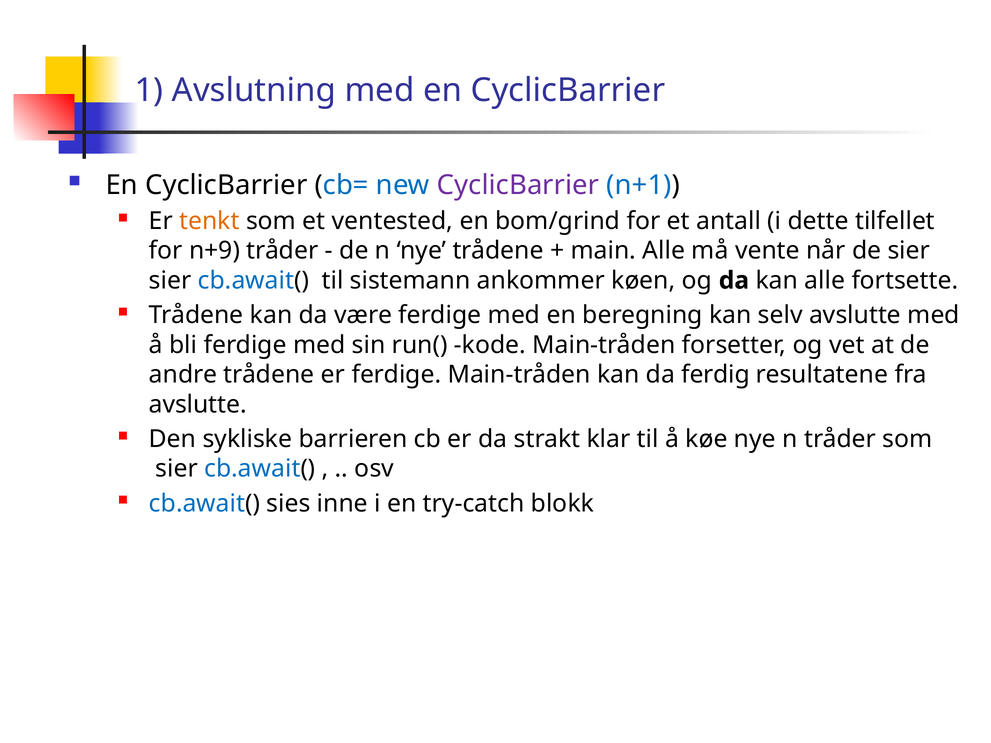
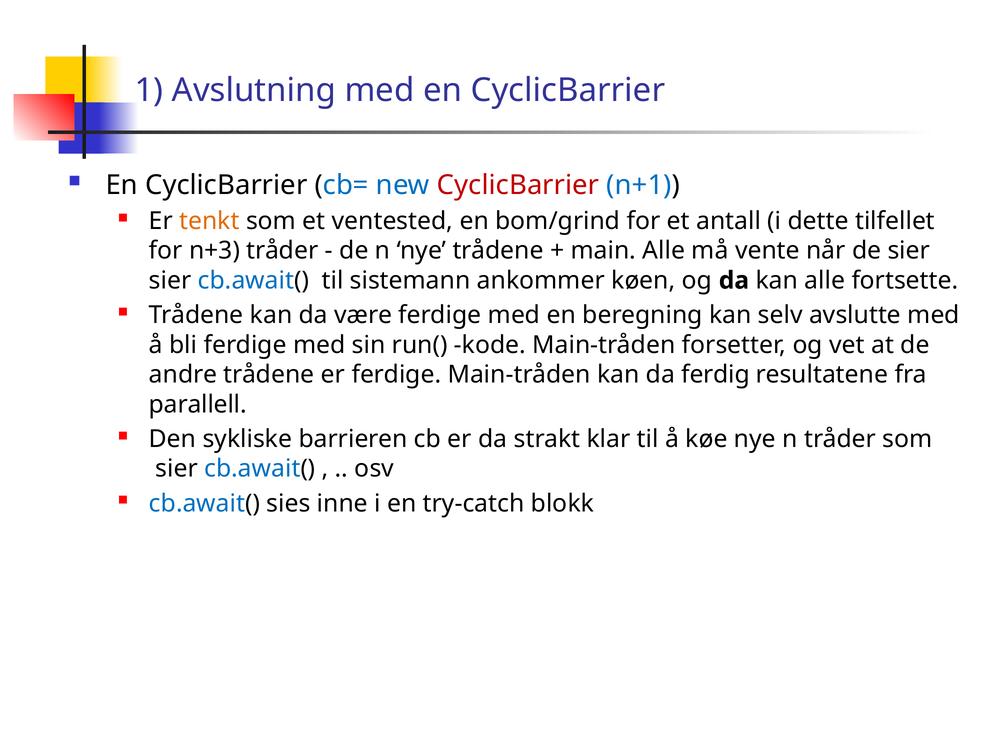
CyclicBarrier at (518, 185) colour: purple -> red
n+9: n+9 -> n+3
avslutte at (198, 404): avslutte -> parallell
